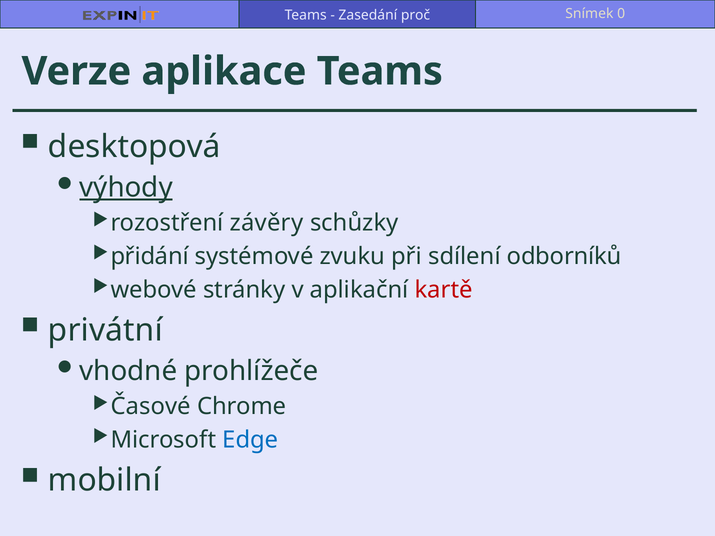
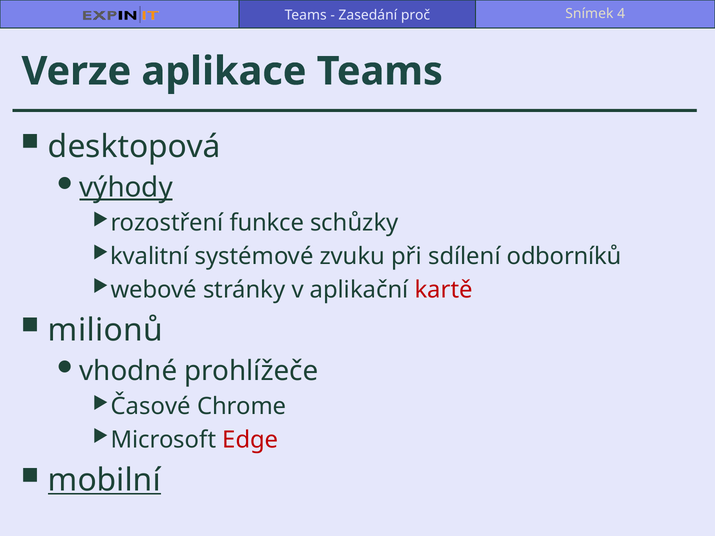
0: 0 -> 4
závěry: závěry -> funkce
přidání: přidání -> kvalitní
privátní: privátní -> milionů
Edge colour: blue -> red
mobilní underline: none -> present
